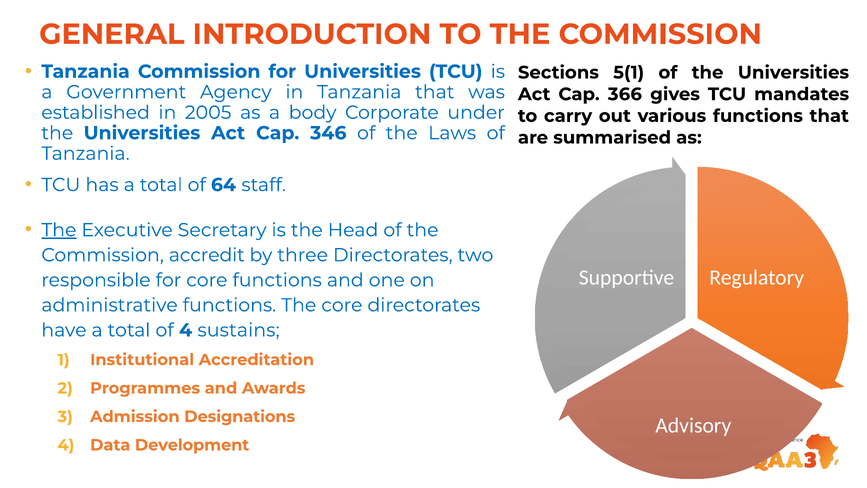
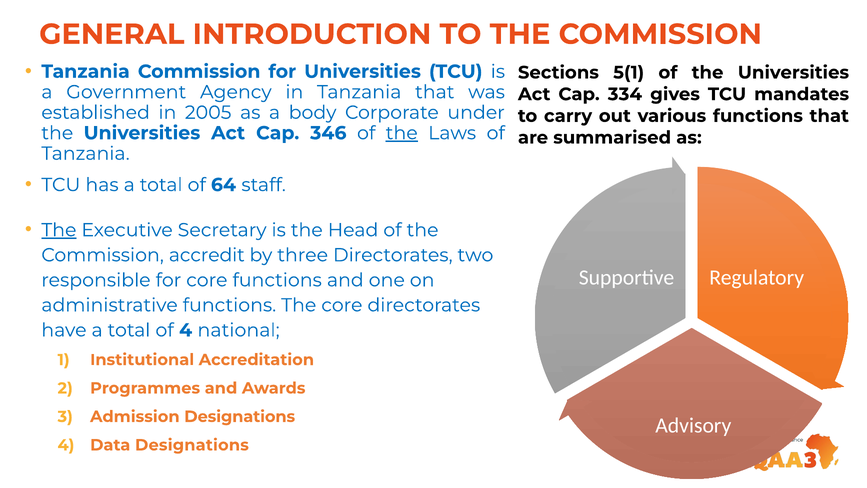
366: 366 -> 334
the at (402, 133) underline: none -> present
sustains: sustains -> national
Data Development: Development -> Designations
